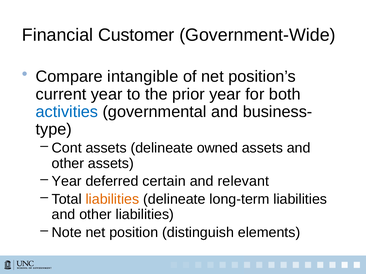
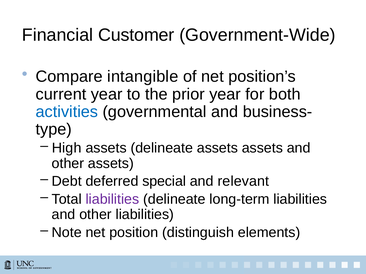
Cont: Cont -> High
delineate owned: owned -> assets
Year at (67, 182): Year -> Debt
certain: certain -> special
liabilities at (112, 200) colour: orange -> purple
